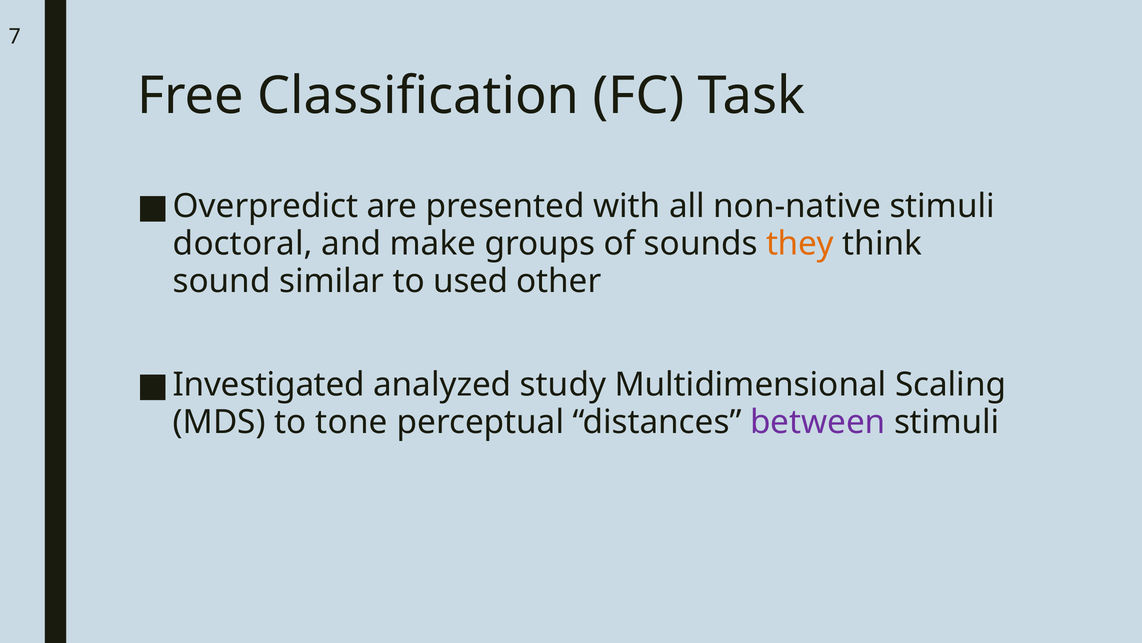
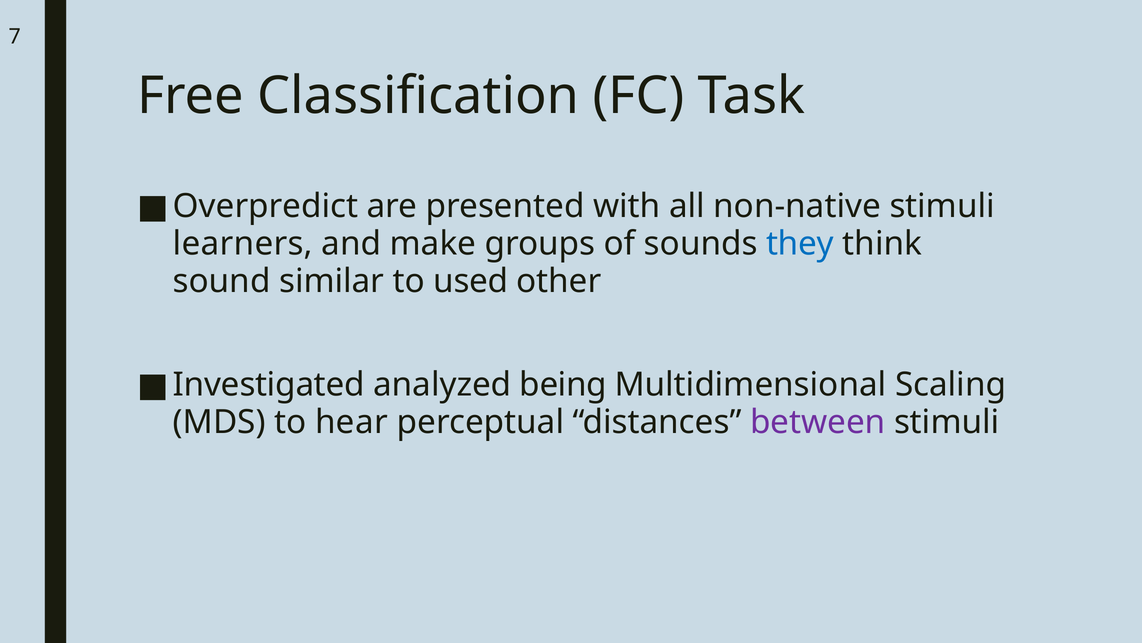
doctoral: doctoral -> learners
they colour: orange -> blue
study: study -> being
tone: tone -> hear
